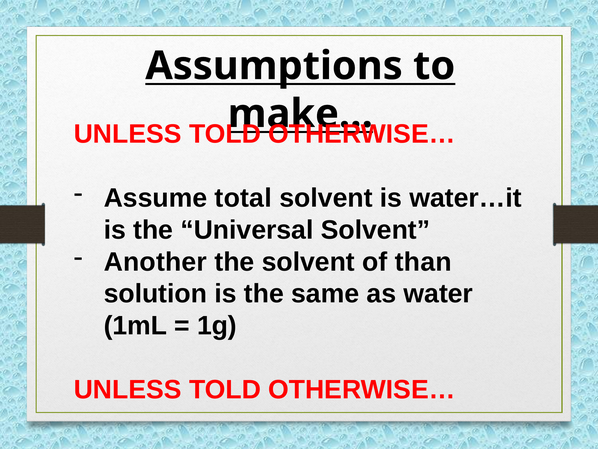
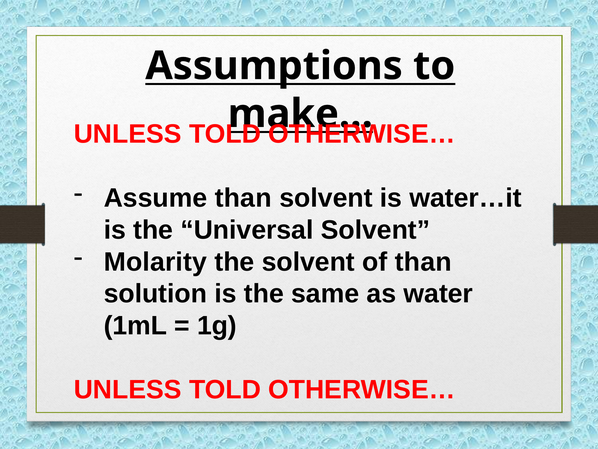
Assume total: total -> than
Another: Another -> Molarity
